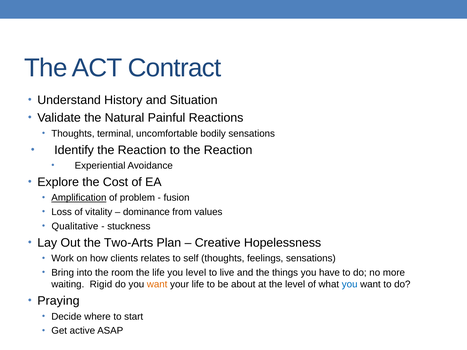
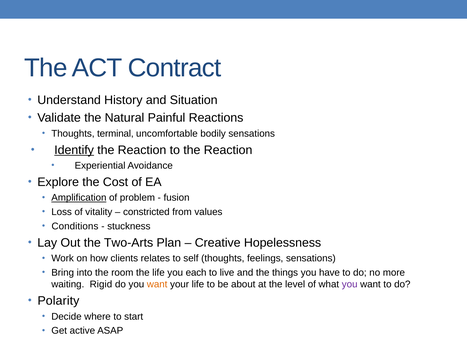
Identify underline: none -> present
dominance: dominance -> constricted
Qualitative: Qualitative -> Conditions
you level: level -> each
you at (350, 285) colour: blue -> purple
Praying: Praying -> Polarity
